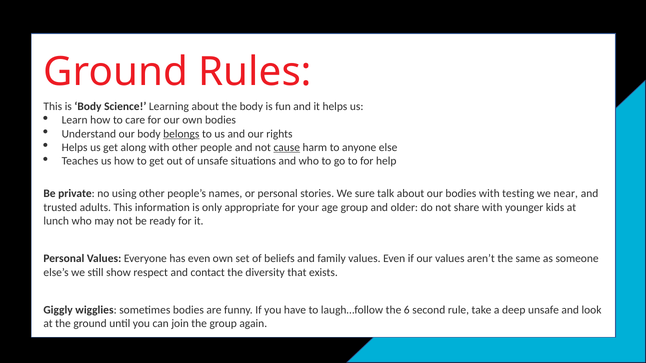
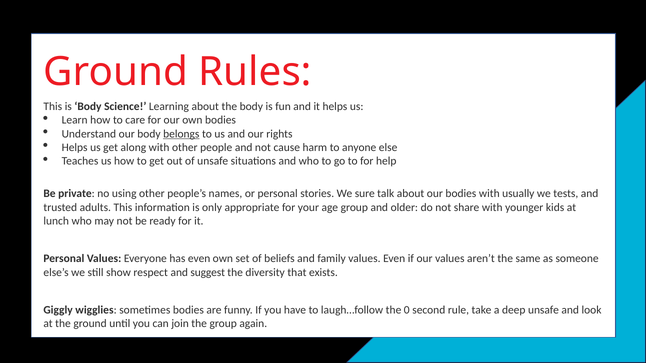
cause underline: present -> none
testing: testing -> usually
near: near -> tests
contact: contact -> suggest
6: 6 -> 0
